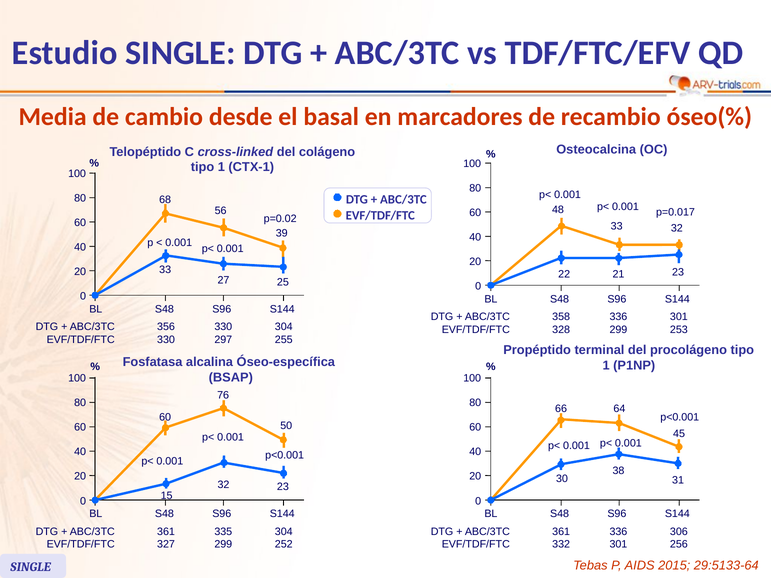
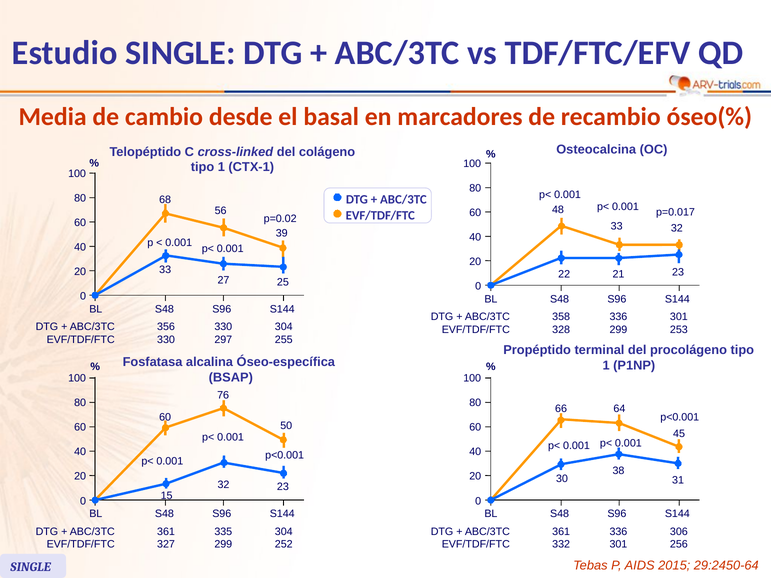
29:5133-64: 29:5133-64 -> 29:2450-64
